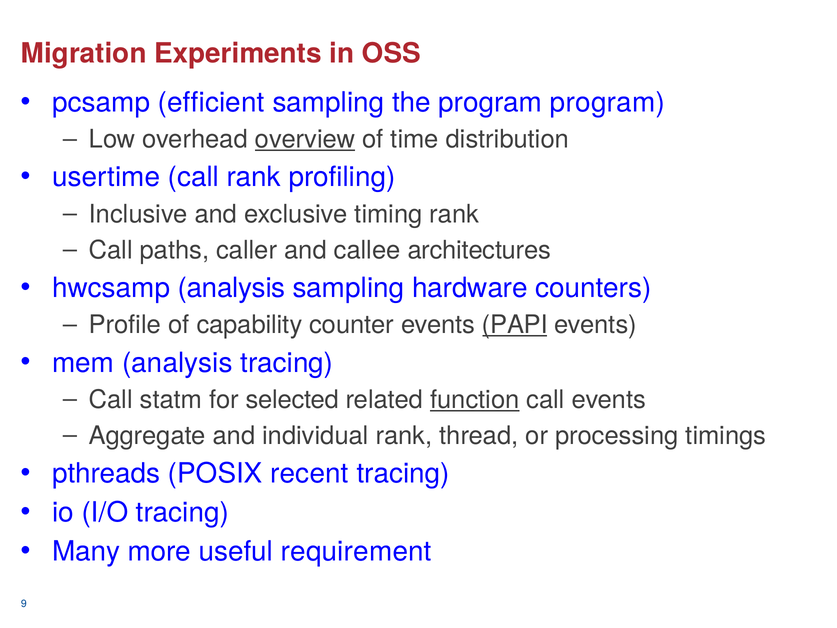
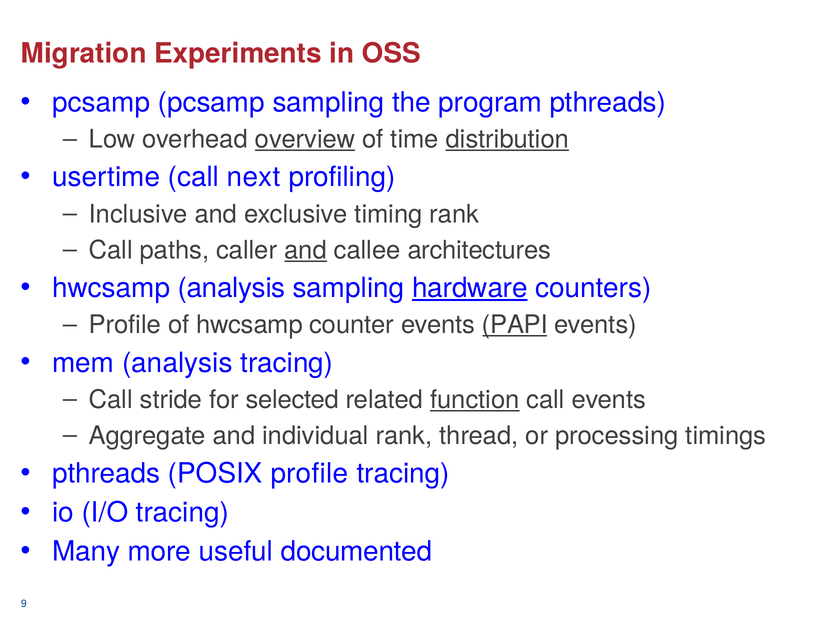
pcsamp efficient: efficient -> pcsamp
program program: program -> pthreads
distribution underline: none -> present
call rank: rank -> next
and at (306, 250) underline: none -> present
hardware underline: none -> present
of capability: capability -> hwcsamp
statm: statm -> stride
POSIX recent: recent -> profile
requirement: requirement -> documented
